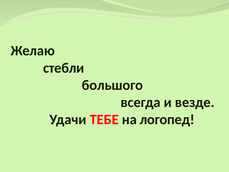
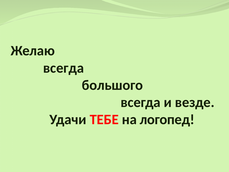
стебли at (64, 68): стебли -> всегда
